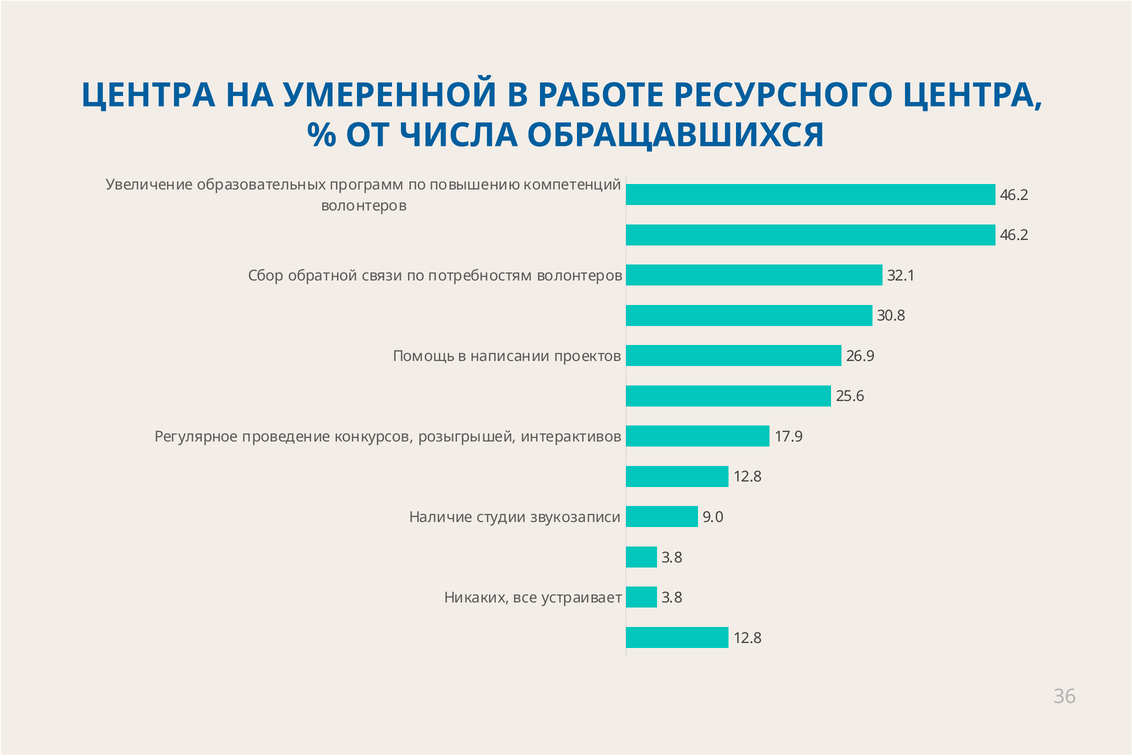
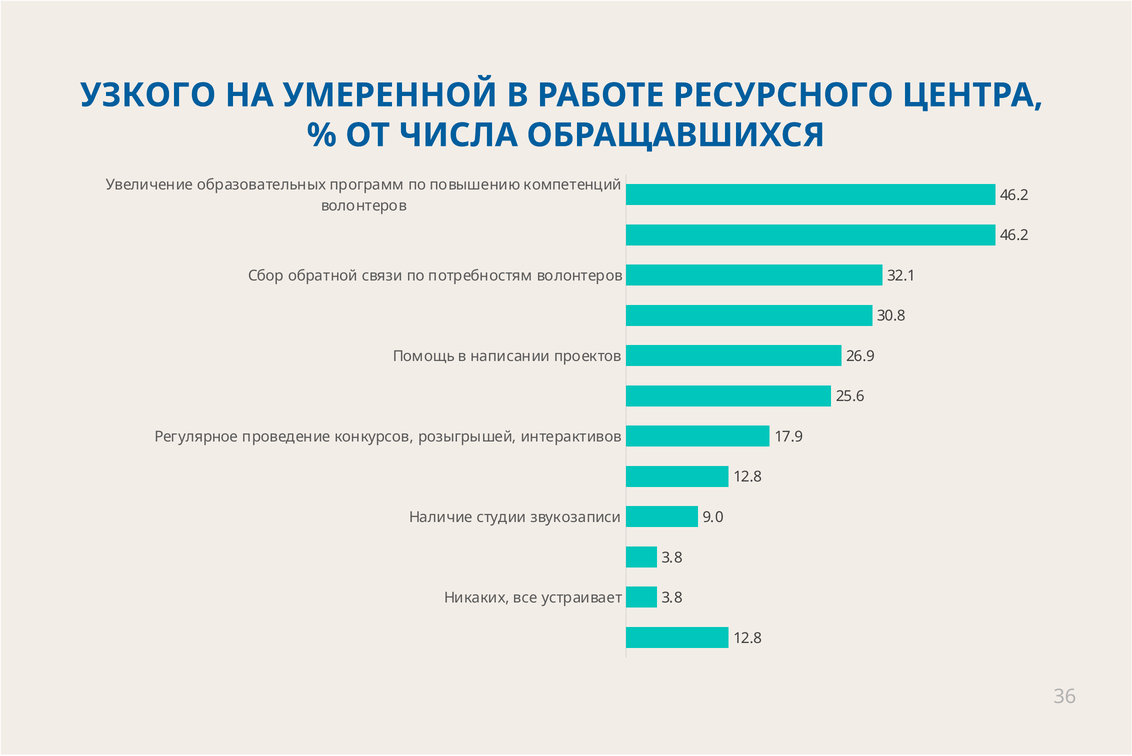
ЦЕНТРА at (148, 95): ЦЕНТРА -> УЗКОГО
